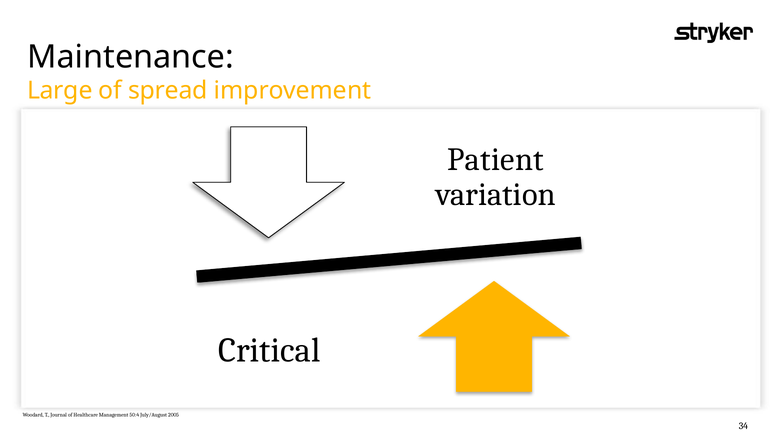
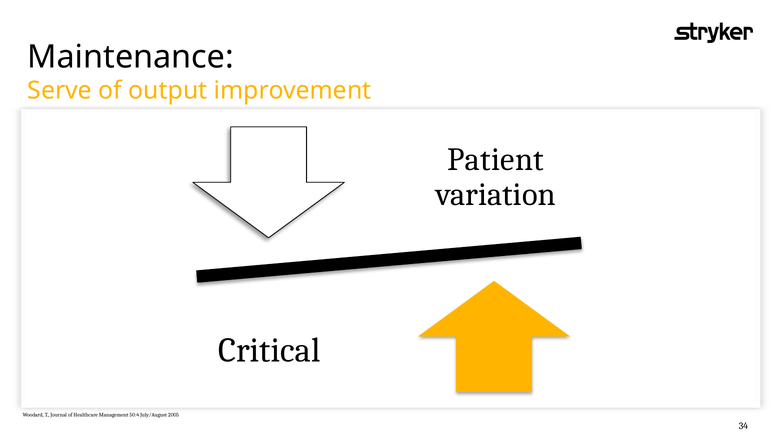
Large: Large -> Serve
spread: spread -> output
